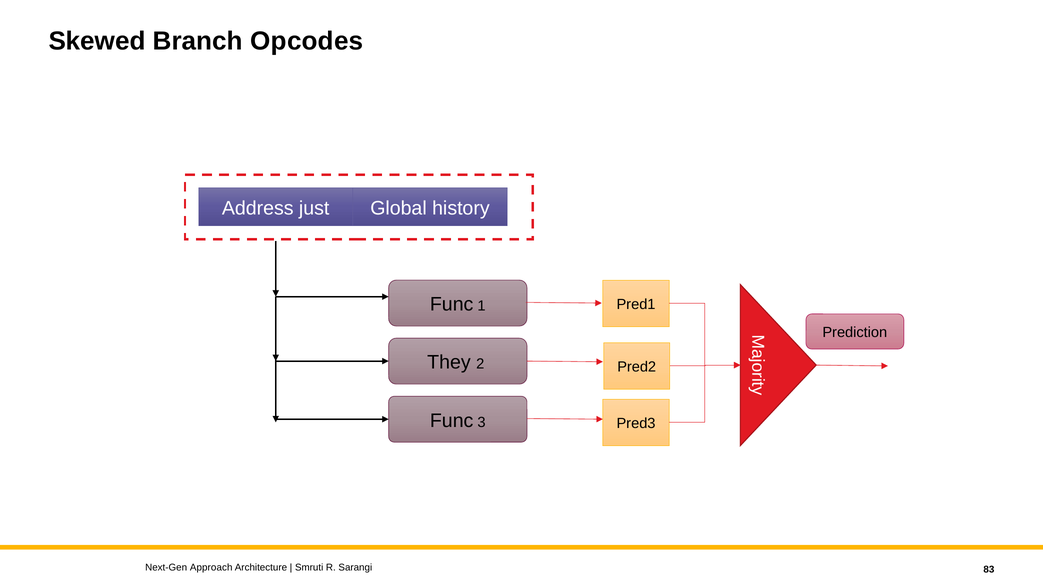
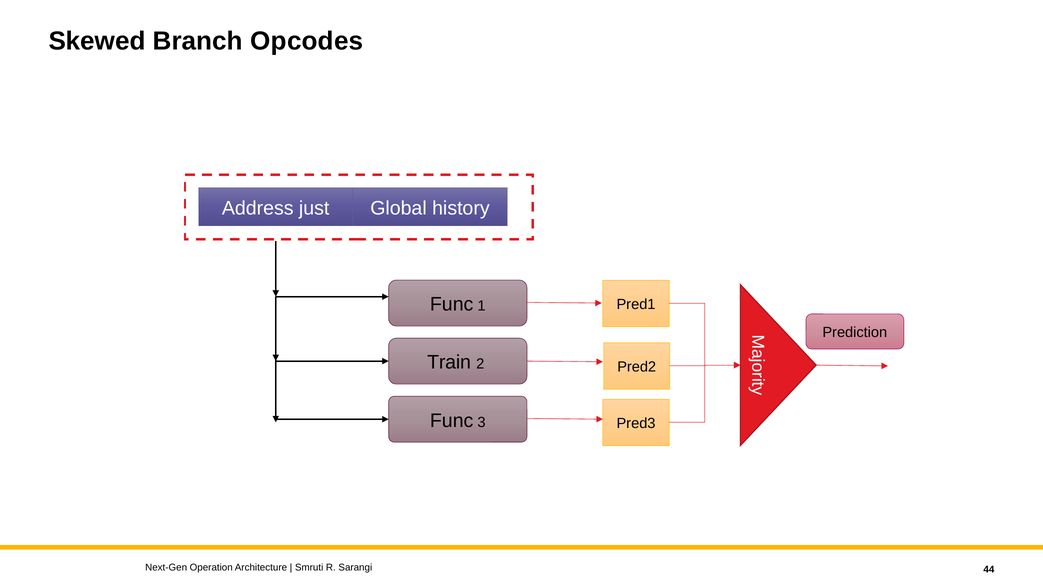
They: They -> Train
Approach: Approach -> Operation
83: 83 -> 44
